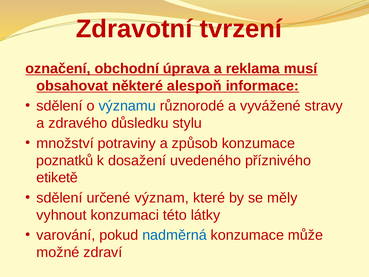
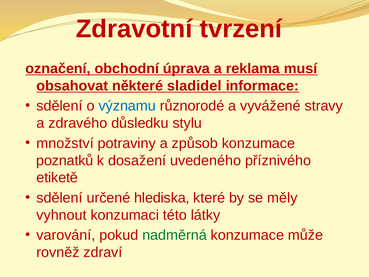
alespoň: alespoň -> sladidel
význam: význam -> hlediska
nadměrná colour: blue -> green
možné: možné -> rovněž
